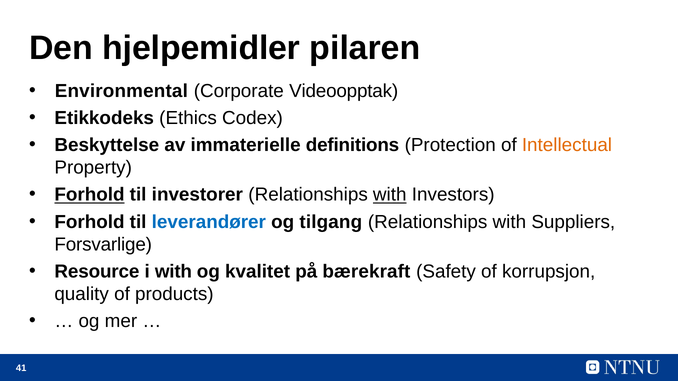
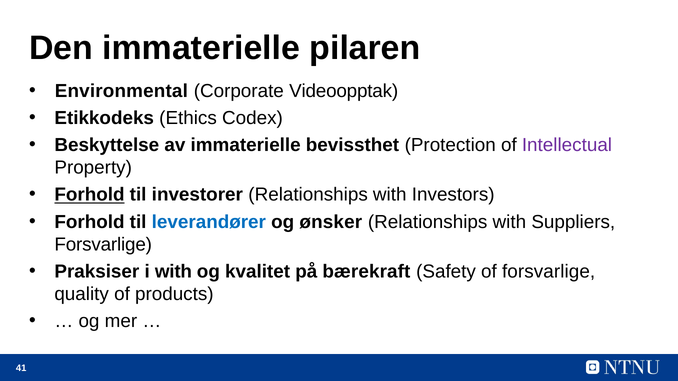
Den hjelpemidler: hjelpemidler -> immaterielle
definitions: definitions -> bevissthet
Intellectual colour: orange -> purple
with at (390, 195) underline: present -> none
tilgang: tilgang -> ønsker
Resource: Resource -> Praksiser
of korrupsjon: korrupsjon -> forsvarlige
